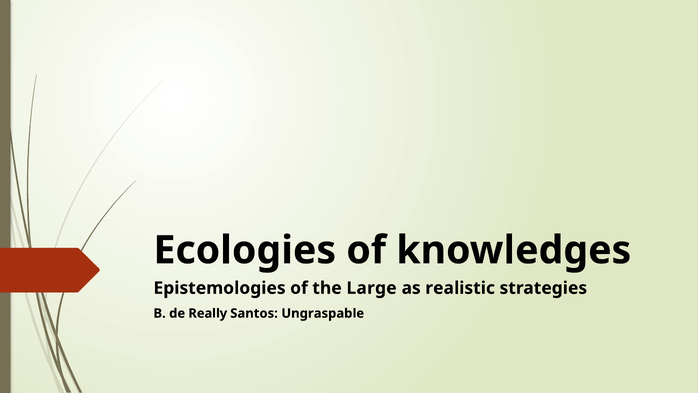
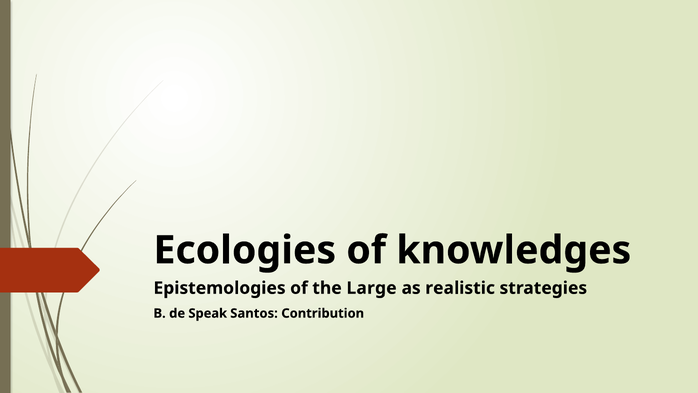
Really: Really -> Speak
Ungraspable: Ungraspable -> Contribution
